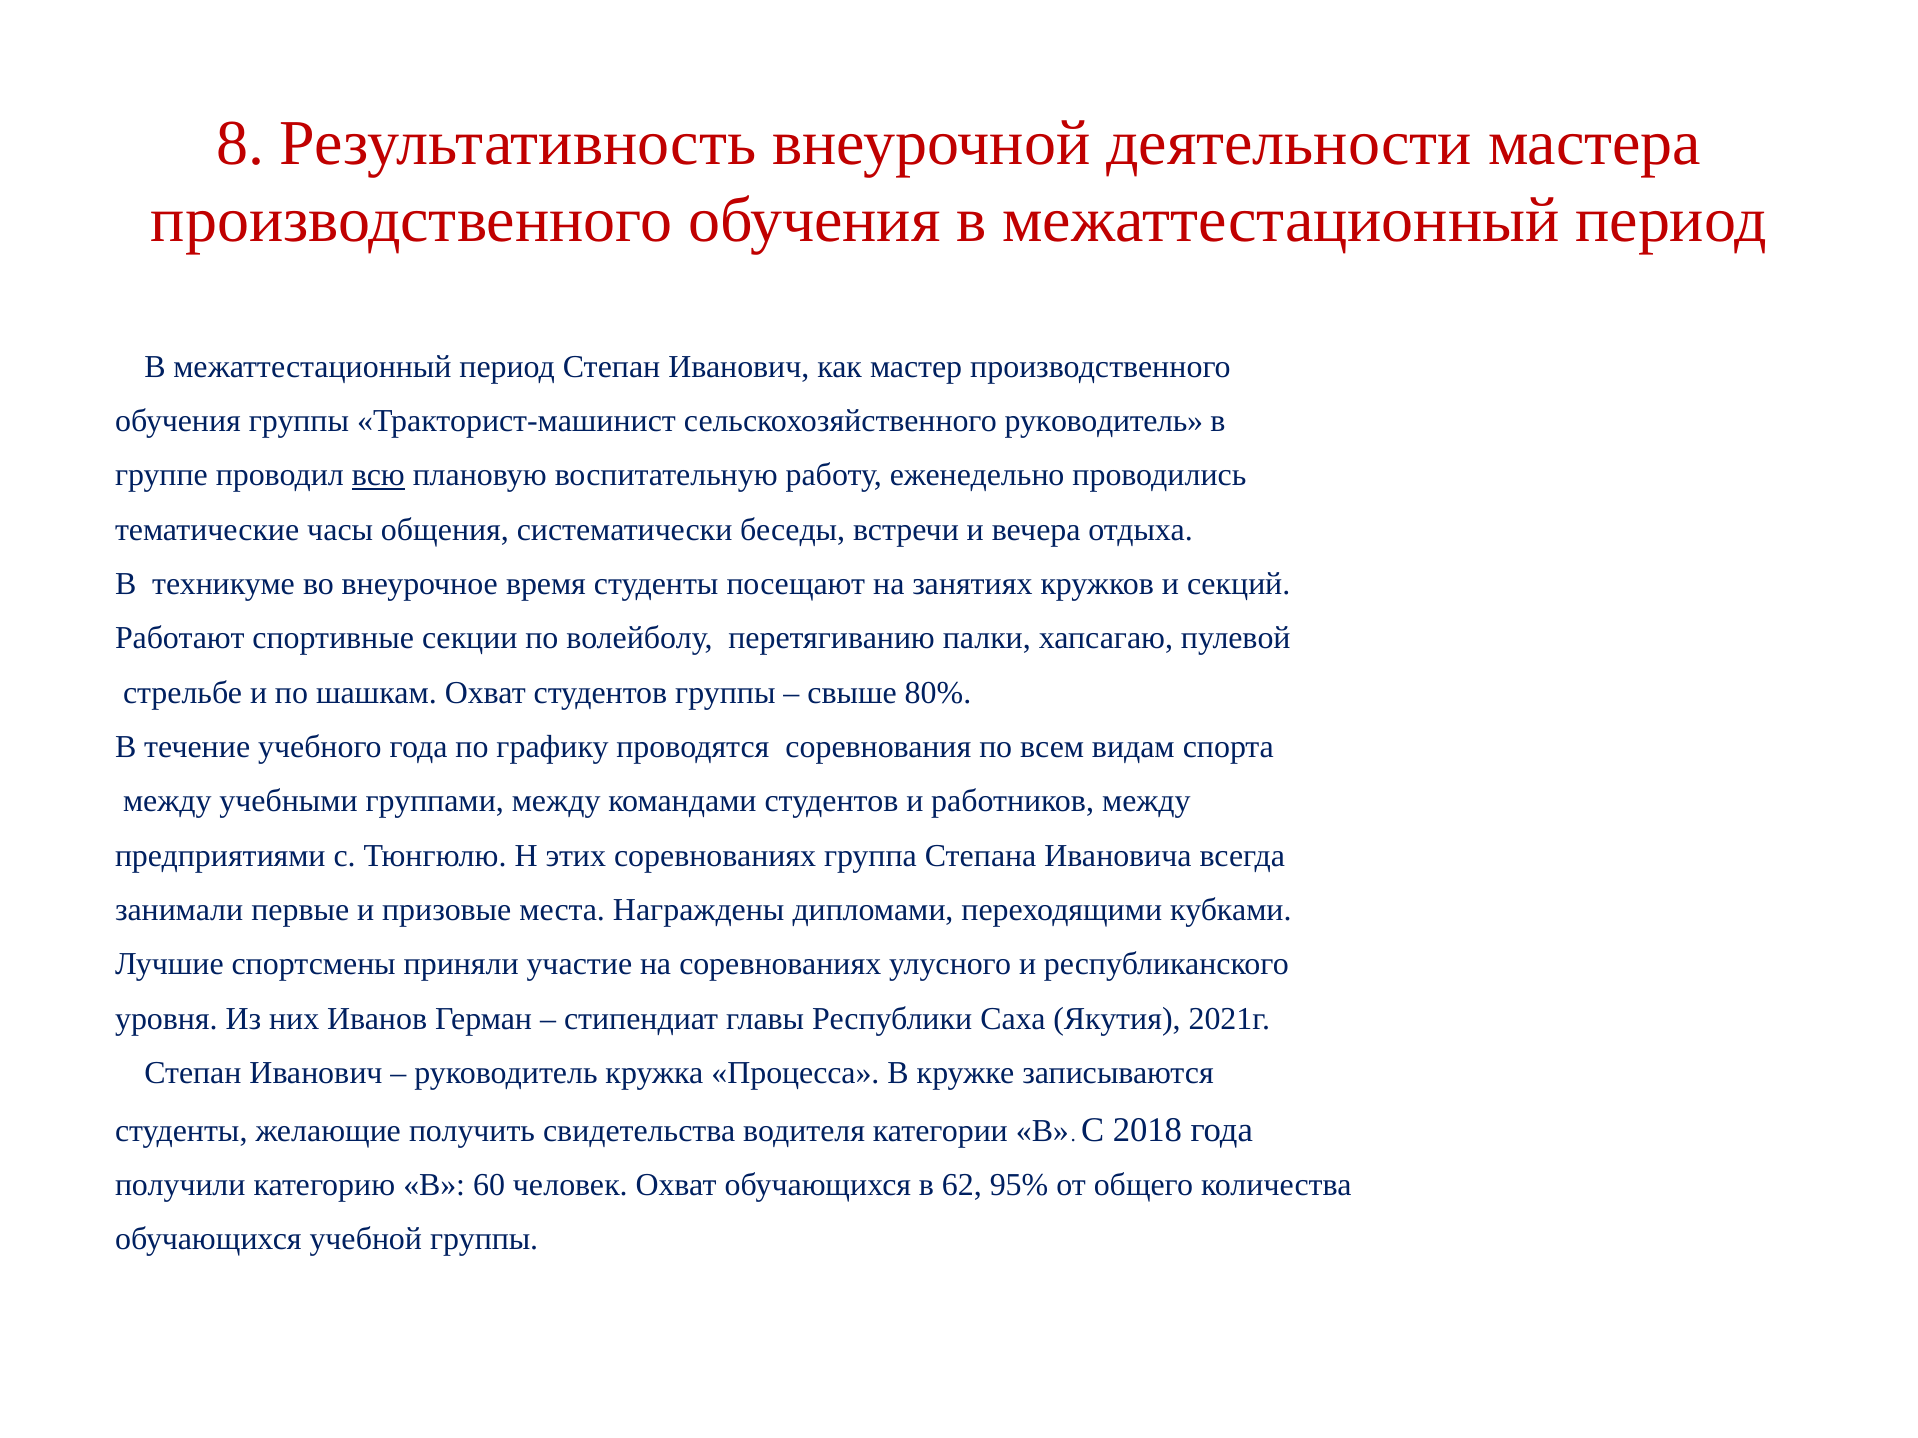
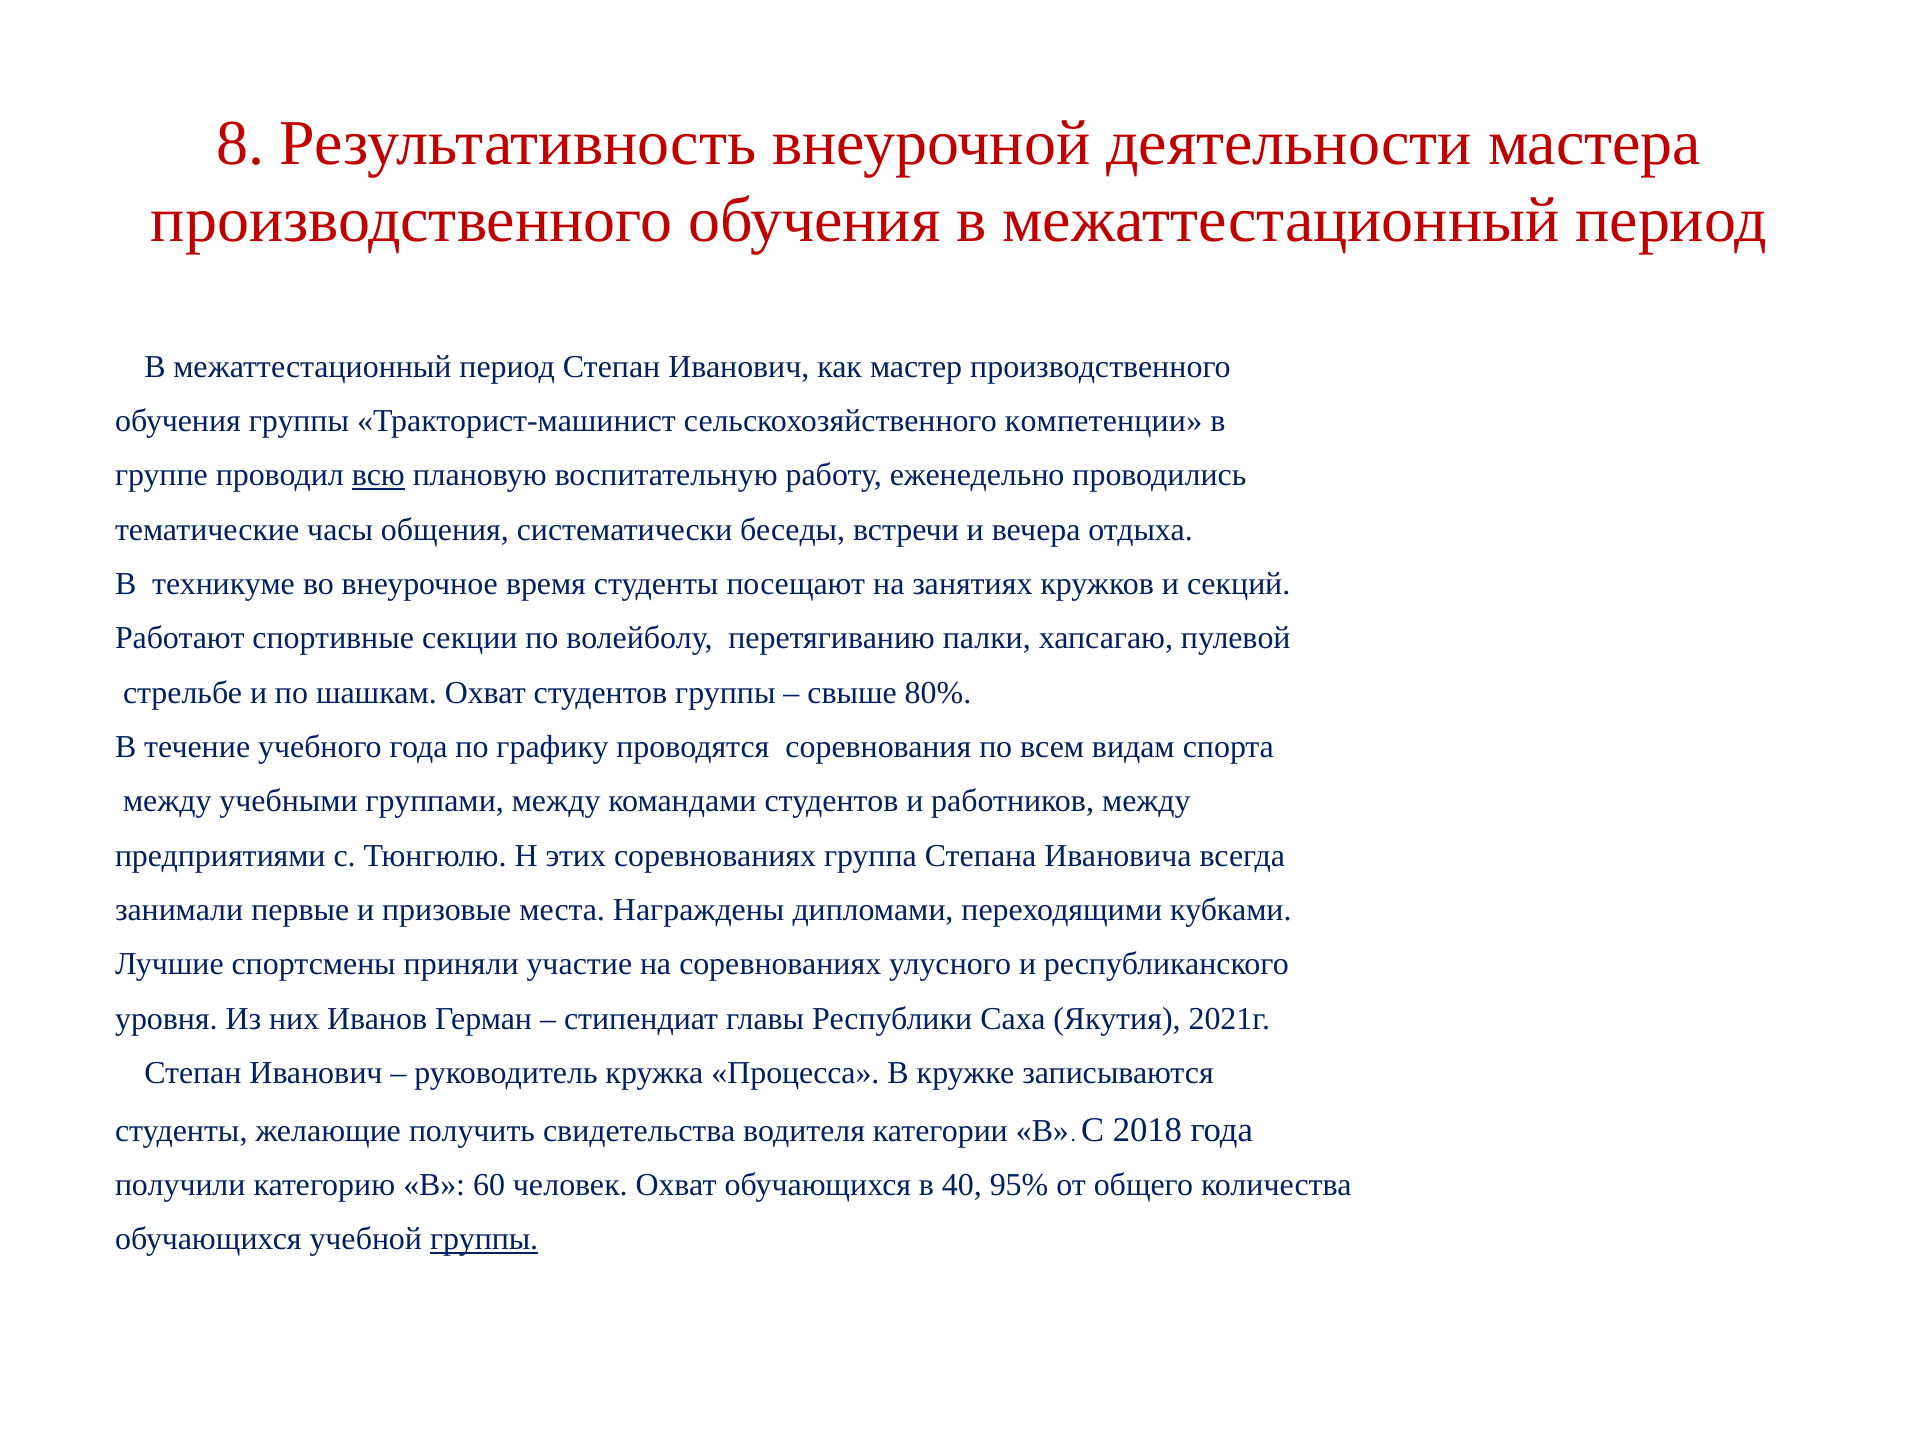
сельскохозяйственного руководитель: руководитель -> компетенции
62: 62 -> 40
группы at (484, 1239) underline: none -> present
